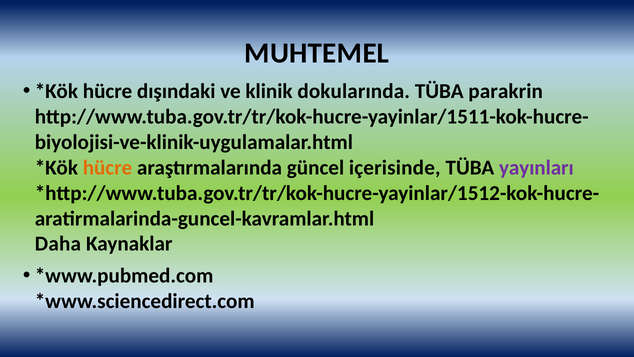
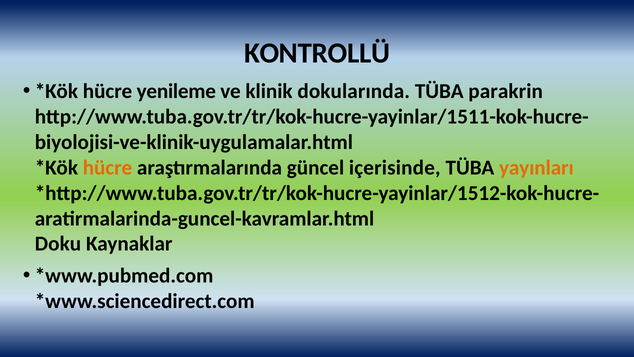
MUHTEMEL: MUHTEMEL -> KONTROLLÜ
dışındaki: dışındaki -> yenileme
yayınları colour: purple -> orange
Daha: Daha -> Doku
